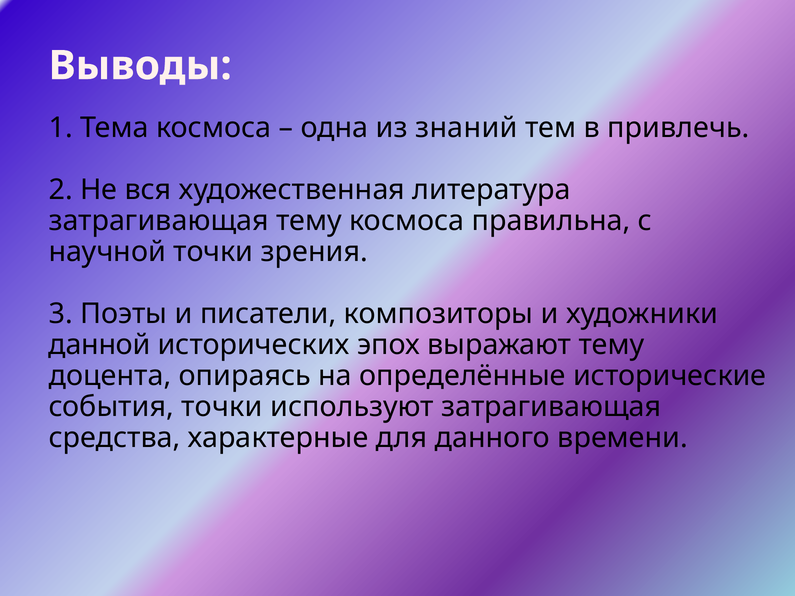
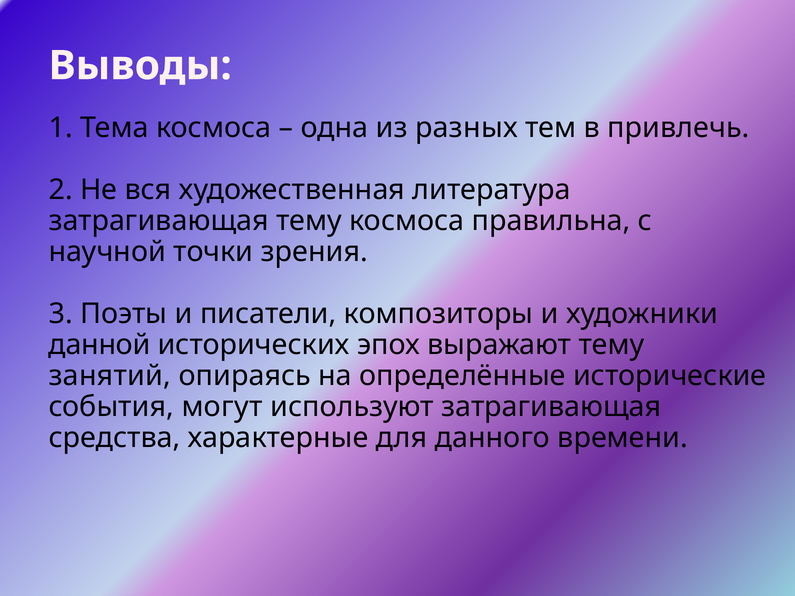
знаний: знаний -> разных
доцента: доцента -> занятий
события точки: точки -> могут
